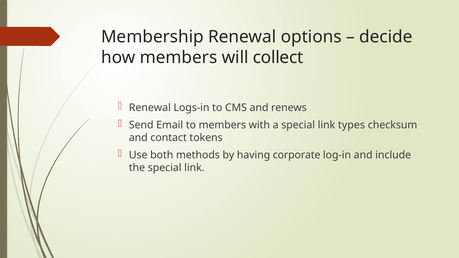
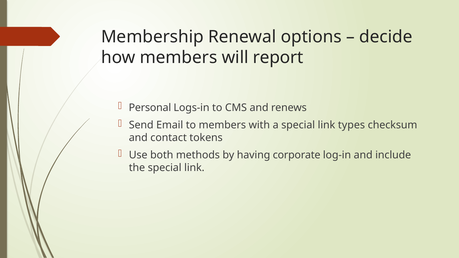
collect: collect -> report
Renewal at (150, 108): Renewal -> Personal
